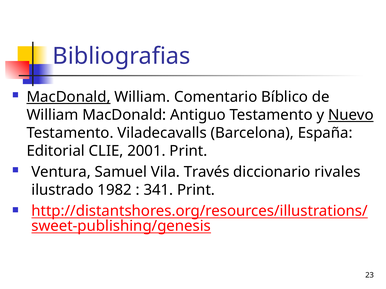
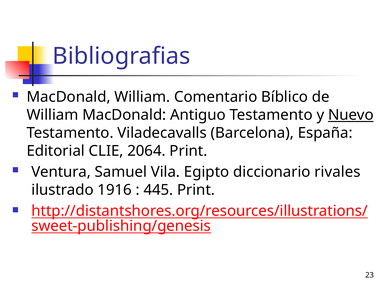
MacDonald at (69, 97) underline: present -> none
2001: 2001 -> 2064
Través: Través -> Egipto
1982: 1982 -> 1916
341: 341 -> 445
